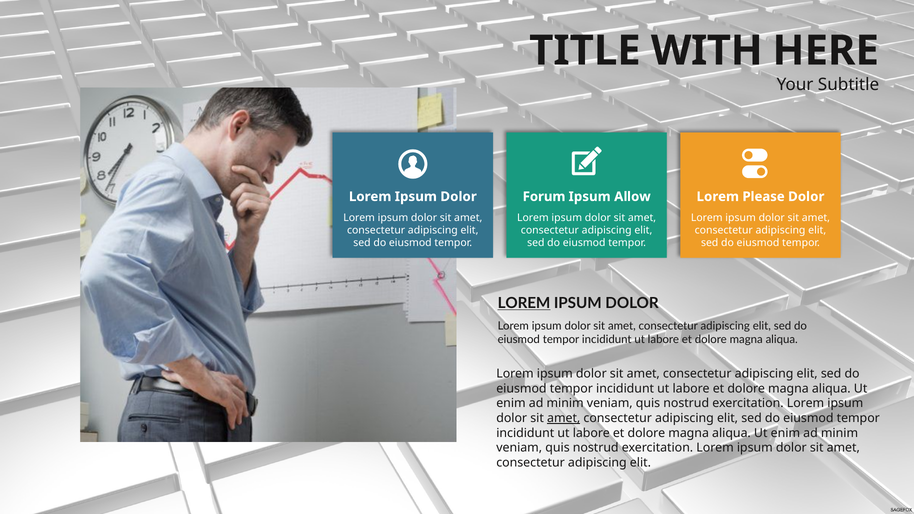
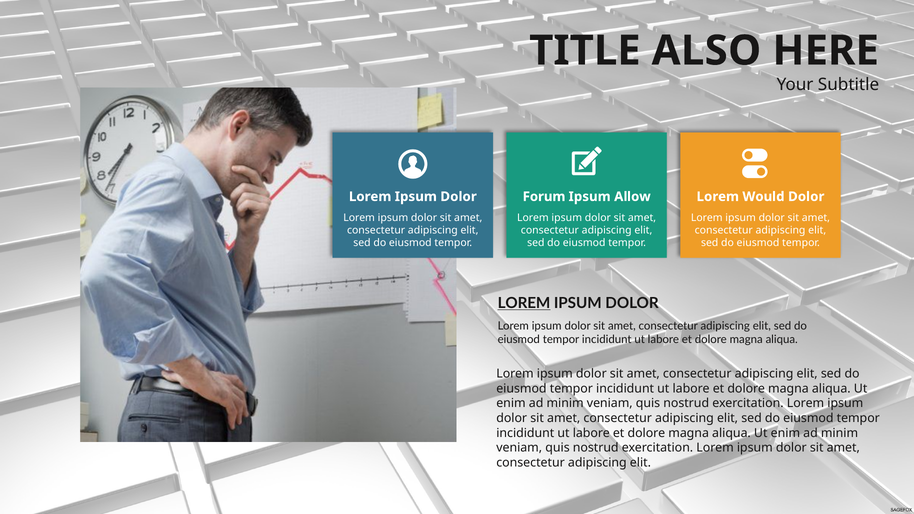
WITH: WITH -> ALSO
Please: Please -> Would
amet at (564, 418) underline: present -> none
